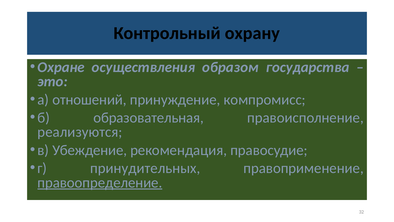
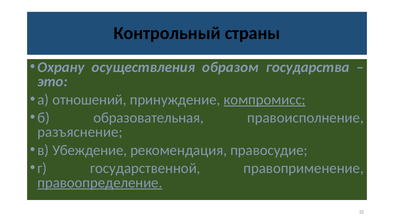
охрану: охрану -> страны
Охране: Охране -> Охрану
компромисс underline: none -> present
реализуются: реализуются -> разъяснение
принудительных: принудительных -> государственной
